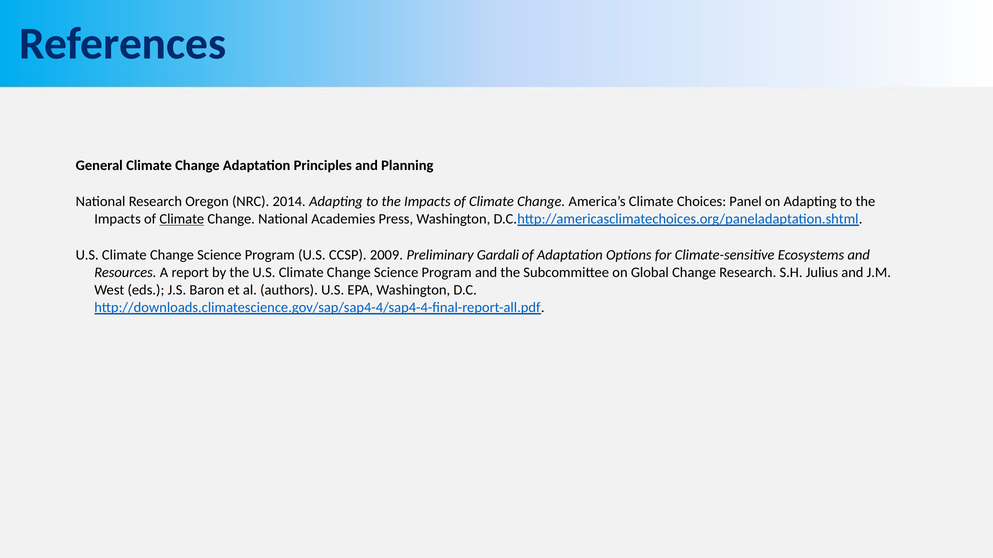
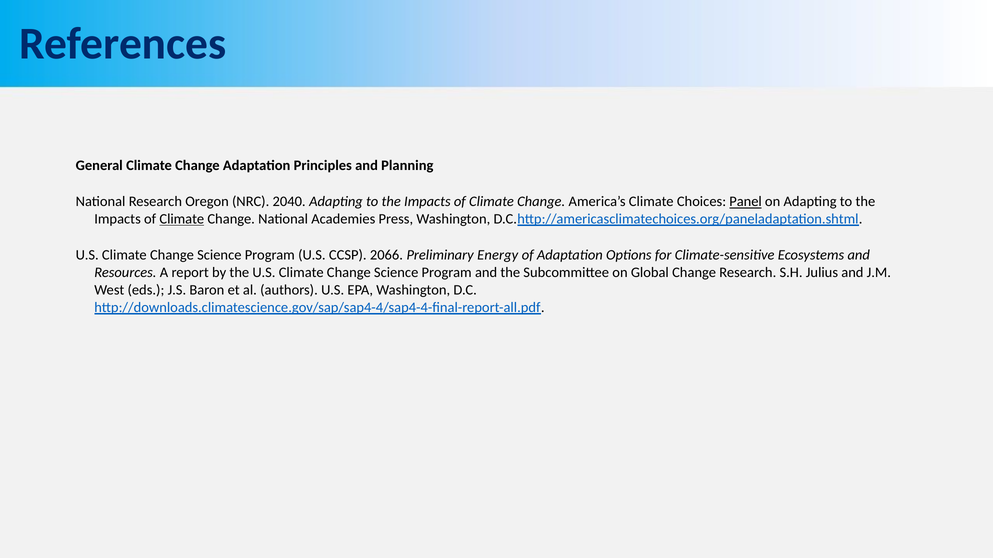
2014: 2014 -> 2040
Panel underline: none -> present
2009: 2009 -> 2066
Gardali: Gardali -> Energy
